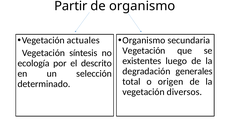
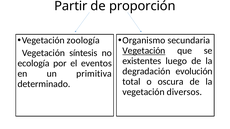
de organismo: organismo -> proporción
actuales: actuales -> zoología
Vegetación at (144, 51) underline: none -> present
descrito: descrito -> eventos
generales: generales -> evolución
selección: selección -> primitiva
origen: origen -> oscura
